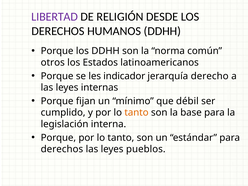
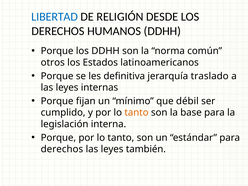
LIBERTAD colour: purple -> blue
indicador: indicador -> definitiva
derecho: derecho -> traslado
pueblos: pueblos -> también
